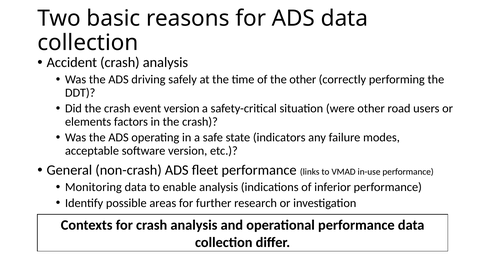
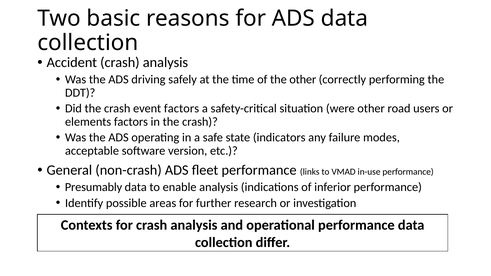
event version: version -> factors
Monitoring: Monitoring -> Presumably
